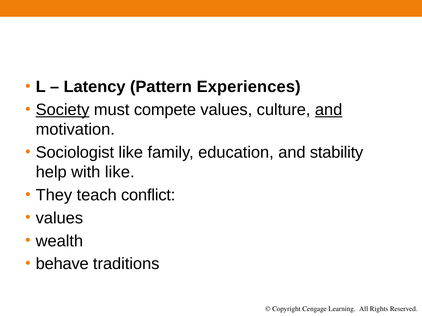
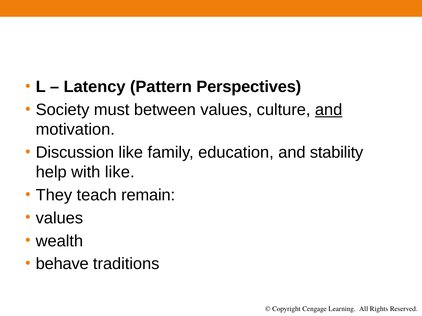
Experiences: Experiences -> Perspectives
Society underline: present -> none
compete: compete -> between
Sociologist: Sociologist -> Discussion
conflict: conflict -> remain
